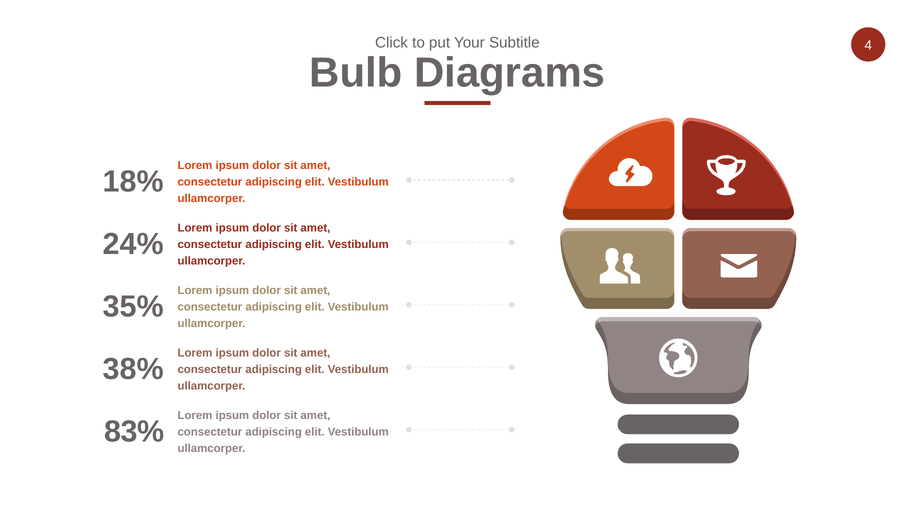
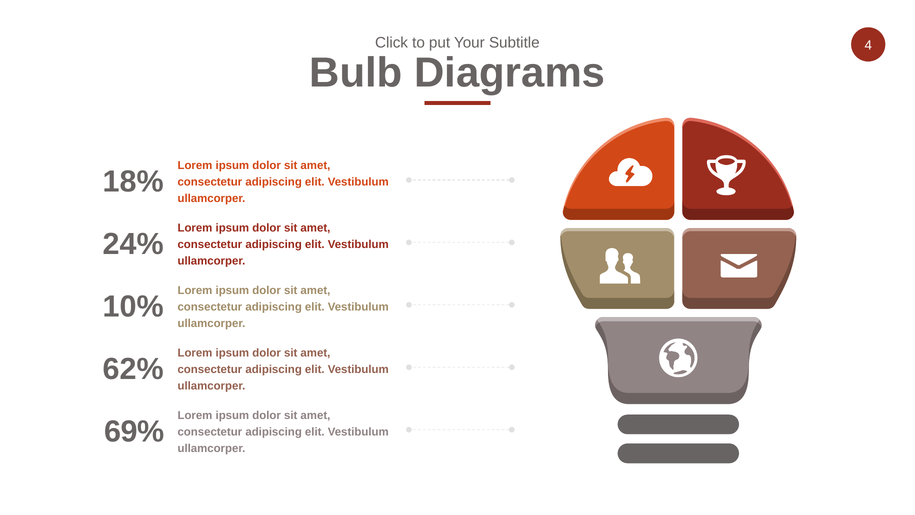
35%: 35% -> 10%
38%: 38% -> 62%
83%: 83% -> 69%
